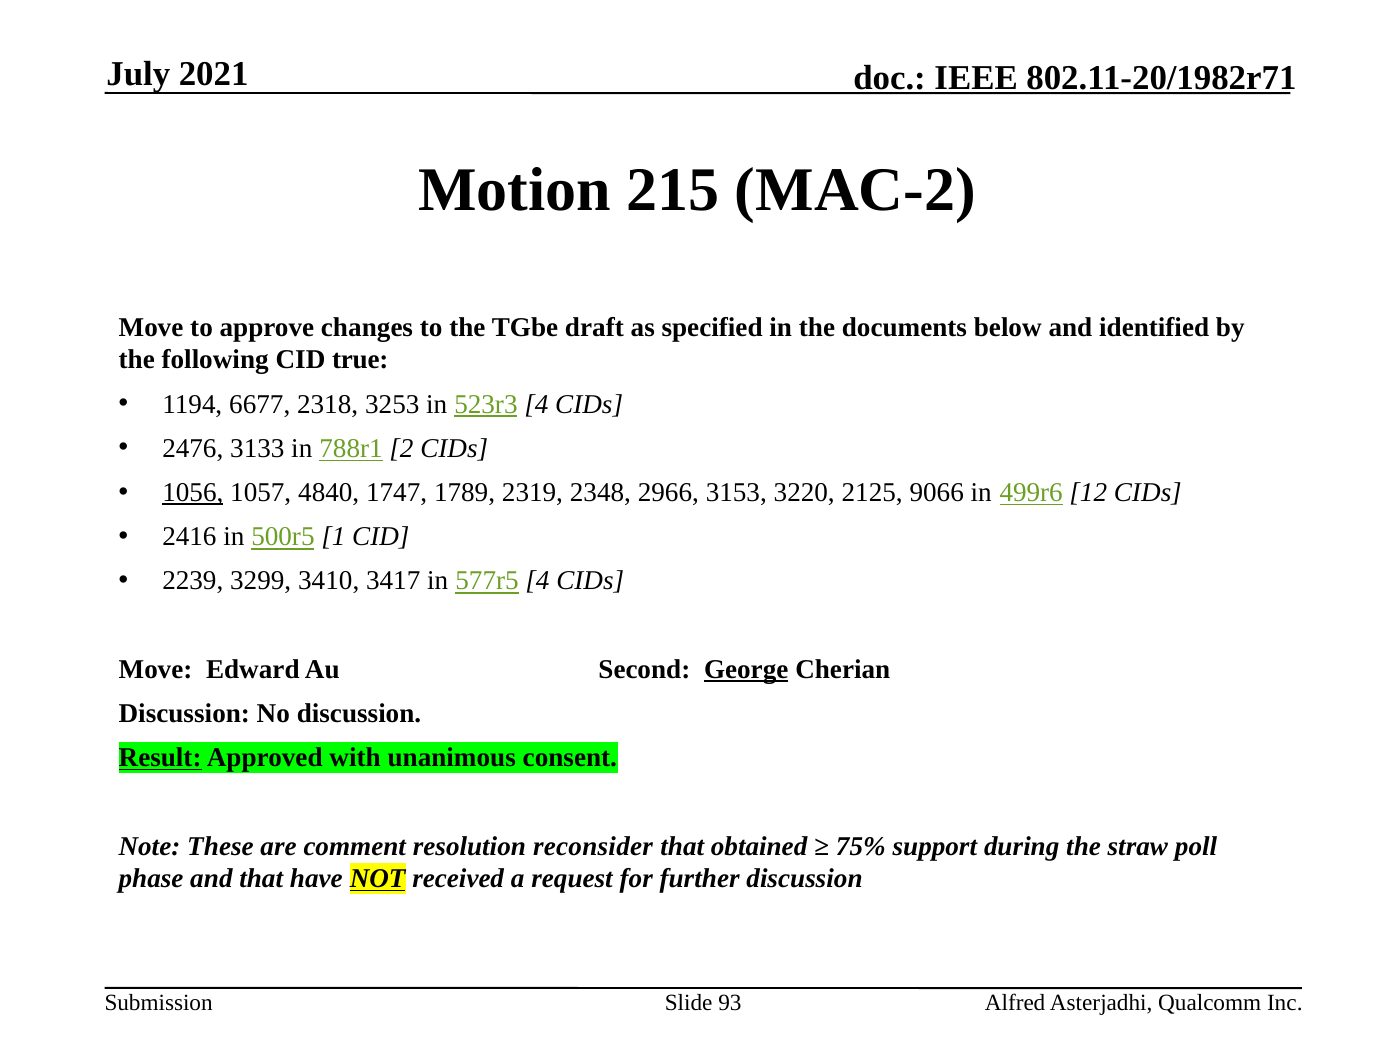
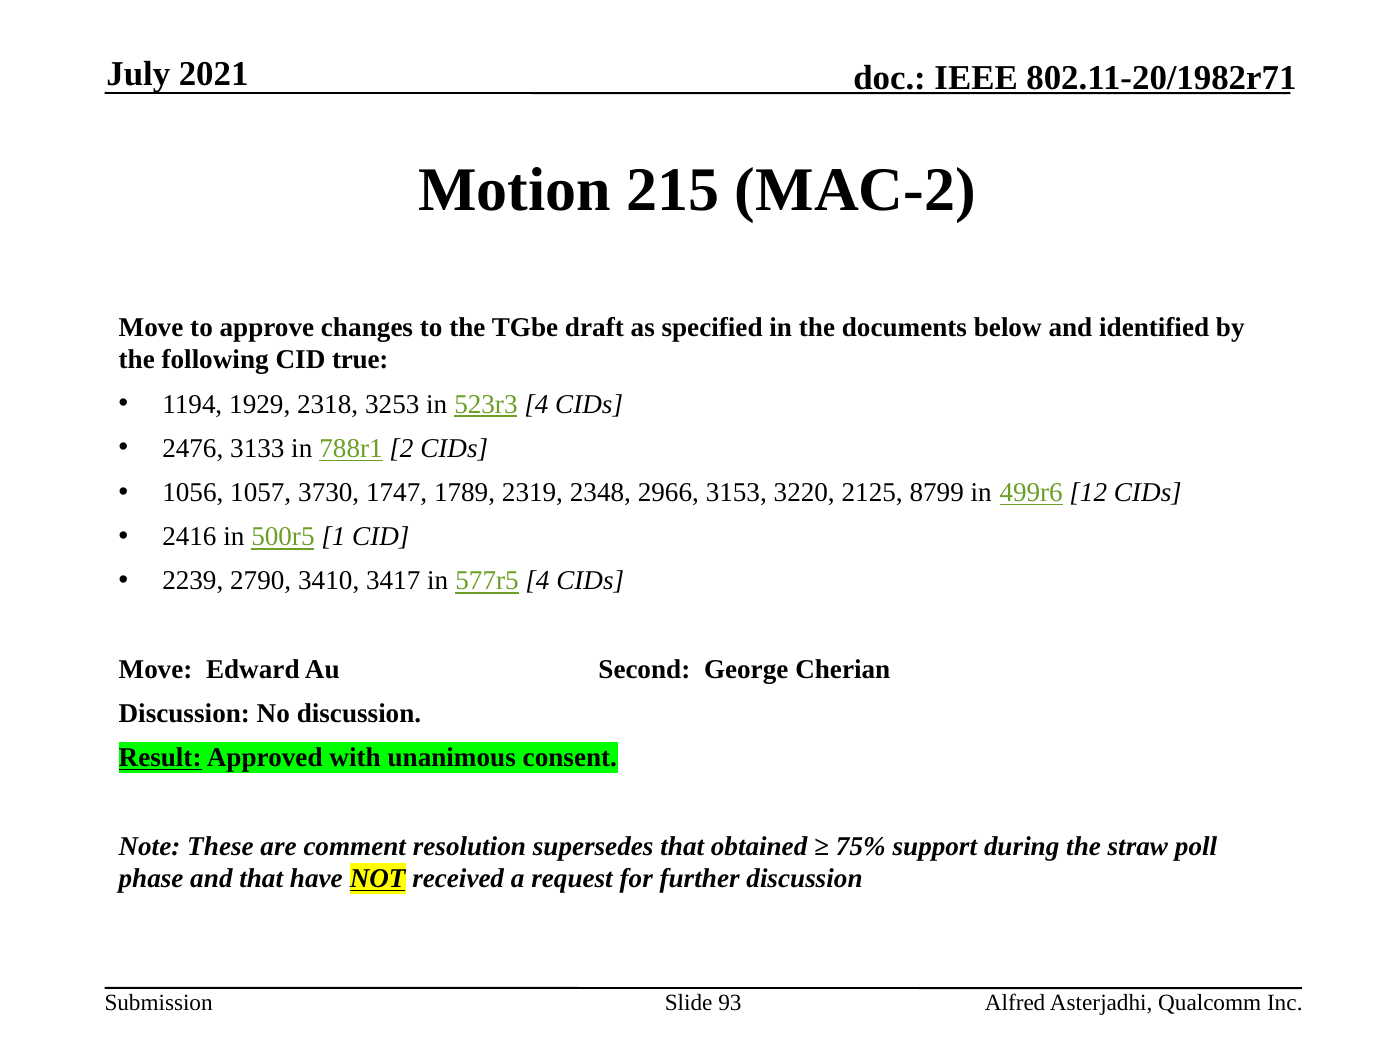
6677: 6677 -> 1929
1056 underline: present -> none
4840: 4840 -> 3730
9066: 9066 -> 8799
3299: 3299 -> 2790
George underline: present -> none
reconsider: reconsider -> supersedes
